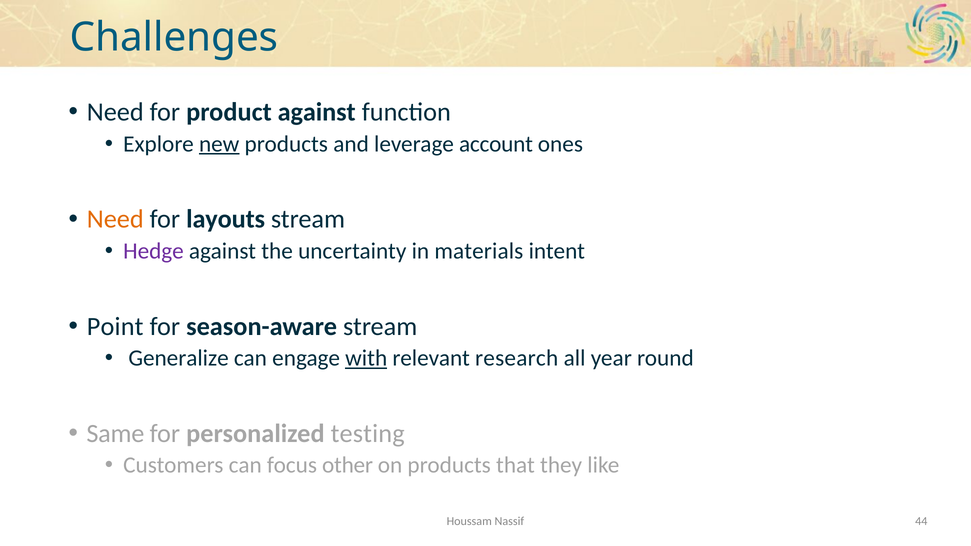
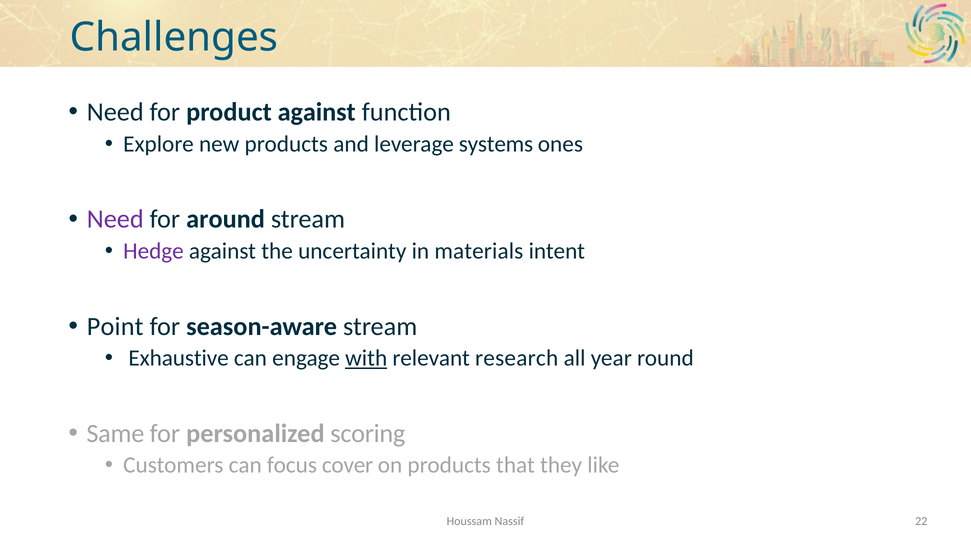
new underline: present -> none
account: account -> systems
Need at (115, 219) colour: orange -> purple
layouts: layouts -> around
Generalize: Generalize -> Exhaustive
testing: testing -> scoring
other: other -> cover
44: 44 -> 22
